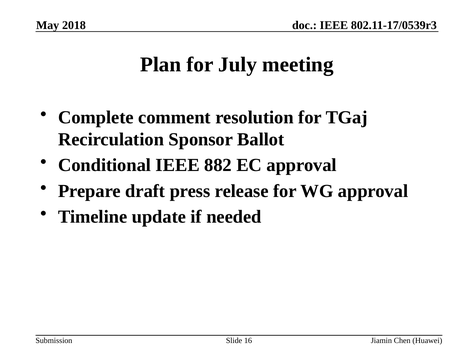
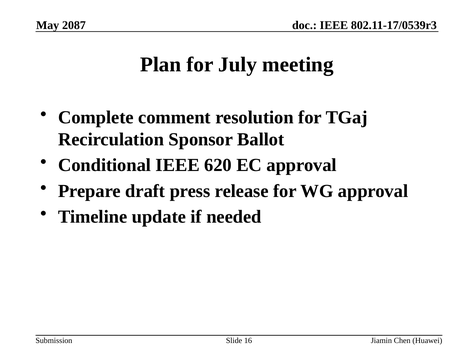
2018: 2018 -> 2087
882: 882 -> 620
